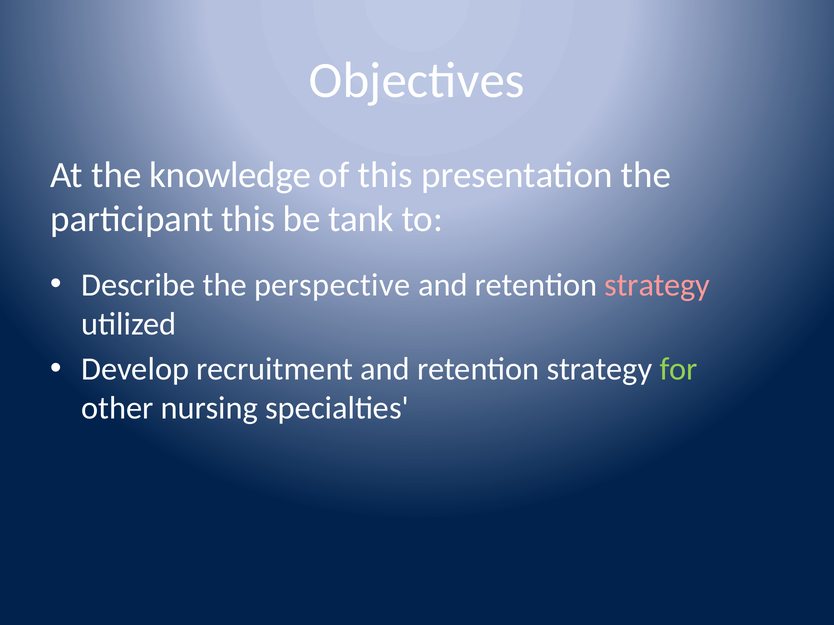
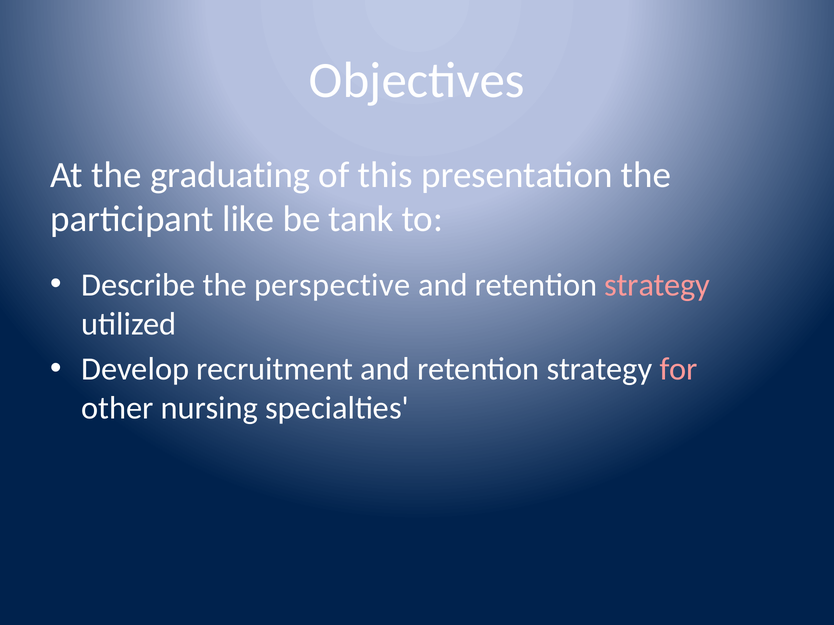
knowledge: knowledge -> graduating
participant this: this -> like
for colour: light green -> pink
